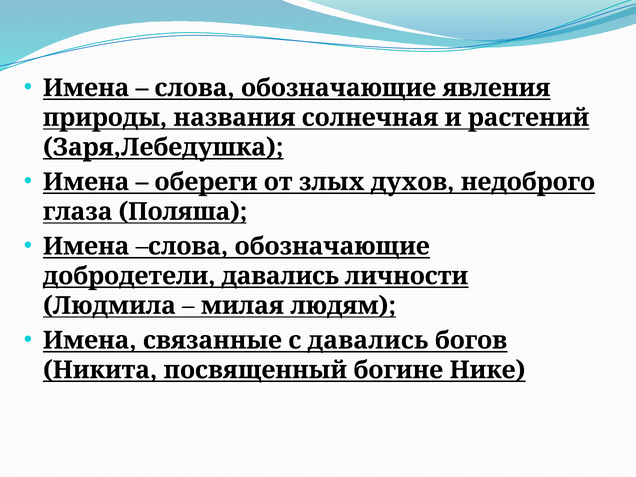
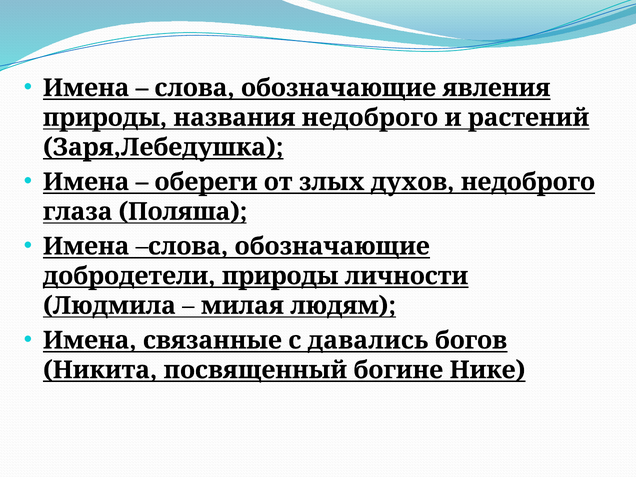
названия солнечная: солнечная -> недоброго
добродетели давались: давались -> природы
